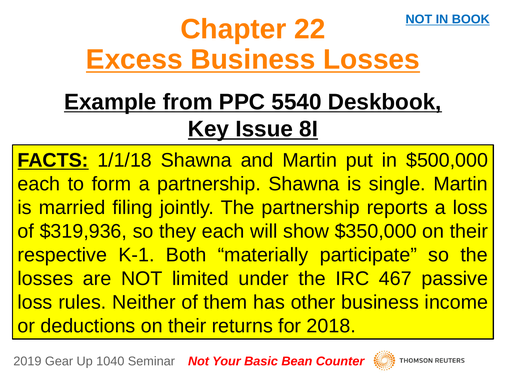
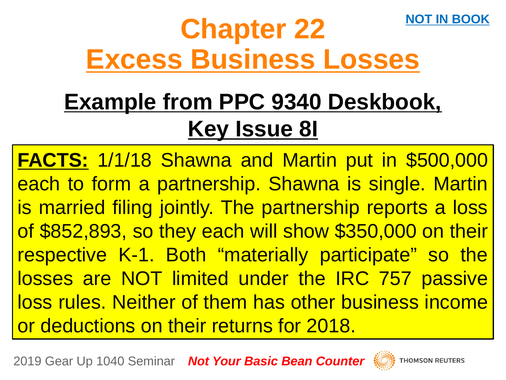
5540: 5540 -> 9340
$319,936: $319,936 -> $852,893
467: 467 -> 757
